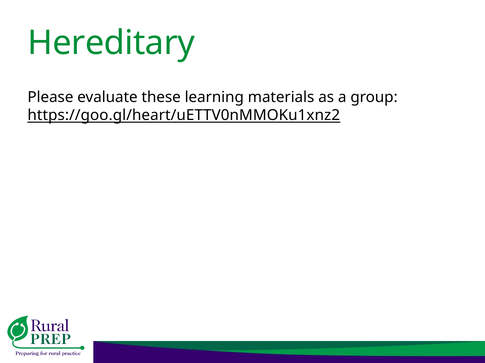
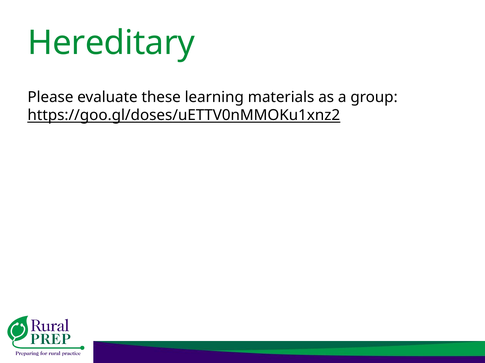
https://goo.gl/heart/uETTV0nMMOKu1xnz2: https://goo.gl/heart/uETTV0nMMOKu1xnz2 -> https://goo.gl/doses/uETTV0nMMOKu1xnz2
